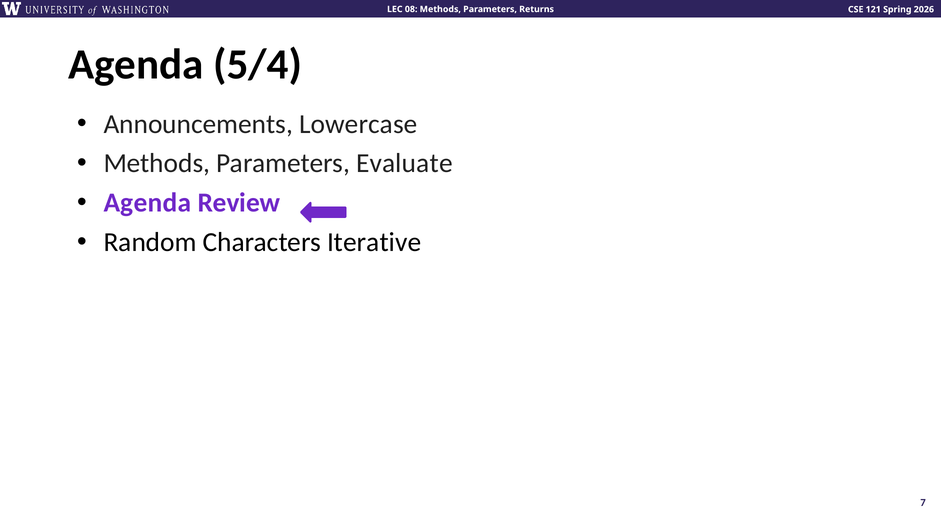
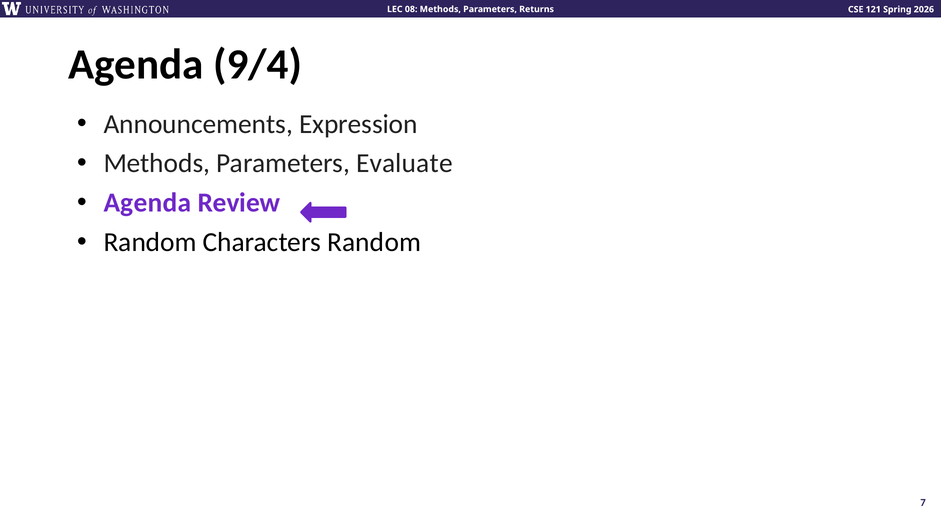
5/4: 5/4 -> 9/4
Lowercase: Lowercase -> Expression
Characters Iterative: Iterative -> Random
